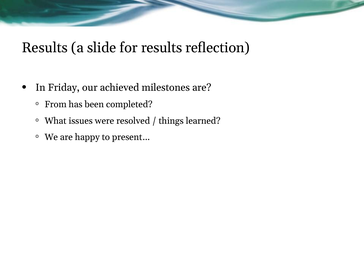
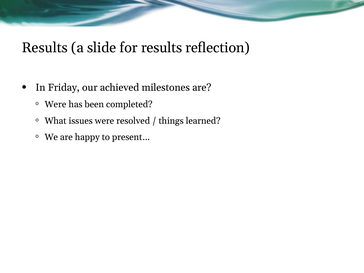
From at (56, 104): From -> Were
